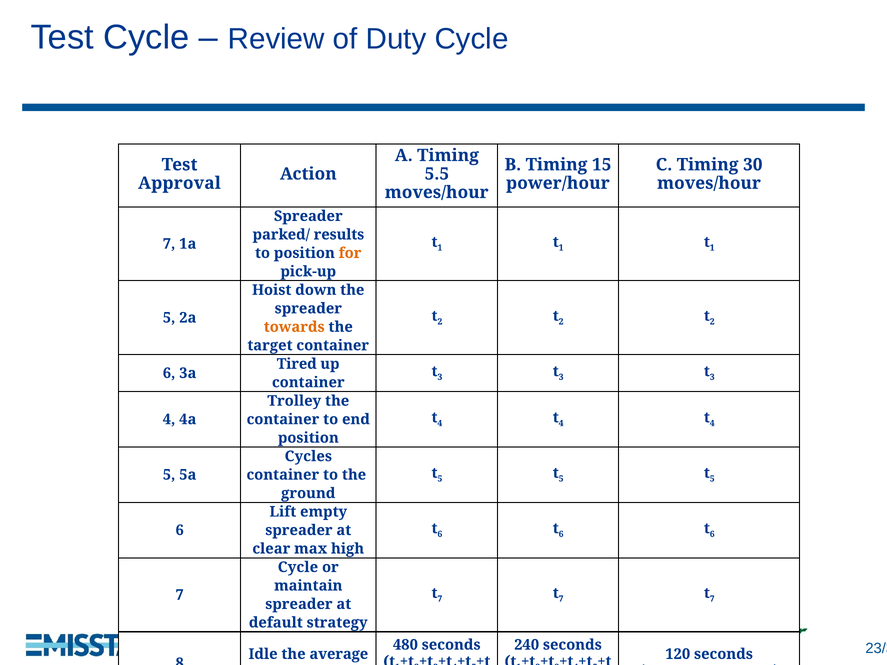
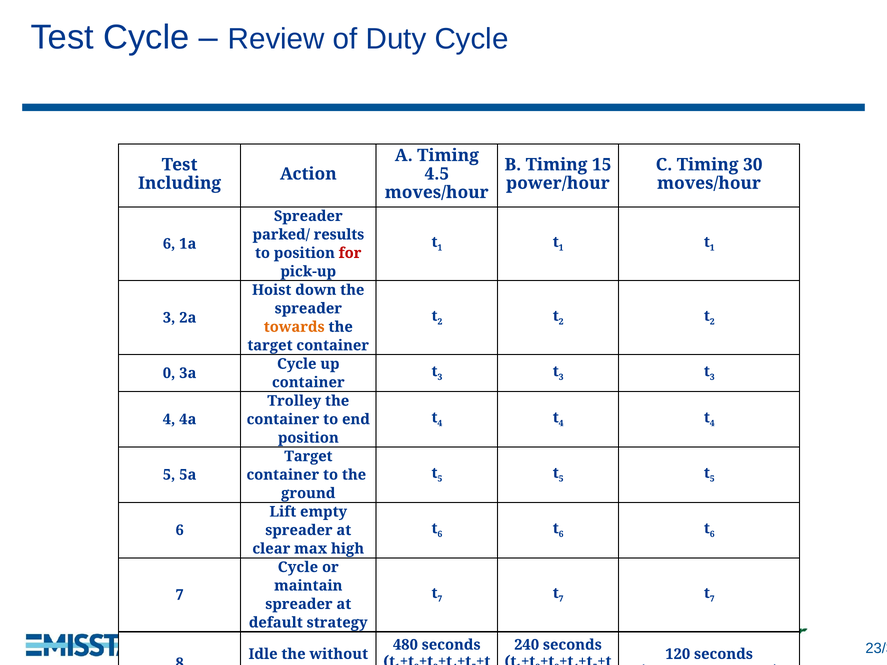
5.5: 5.5 -> 4.5
Approval: Approval -> Including
7 at (169, 244): 7 -> 6
for colour: orange -> red
5 at (169, 318): 5 -> 3
Tired at (297, 364): Tired -> Cycle
6 at (169, 373): 6 -> 0
Cycles at (308, 456): Cycles -> Target
average: average -> without
